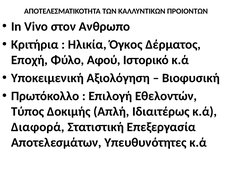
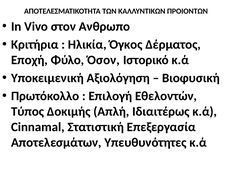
Αφού: Αφού -> Όσον
Διαφορά: Διαφορά -> Cinnamal
